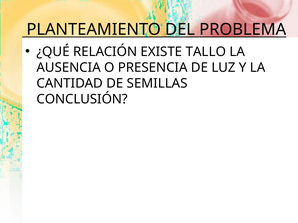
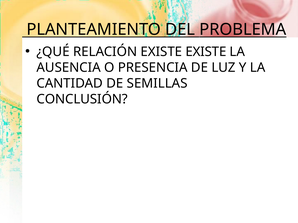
EXISTE TALLO: TALLO -> EXISTE
